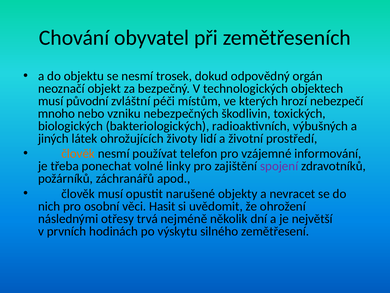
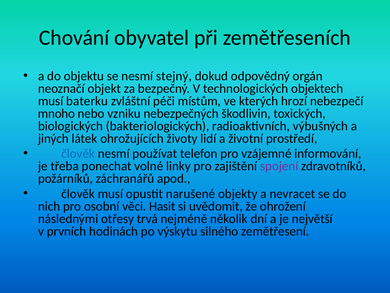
trosek: trosek -> stejný
původní: původní -> baterku
člověk at (78, 153) colour: orange -> blue
